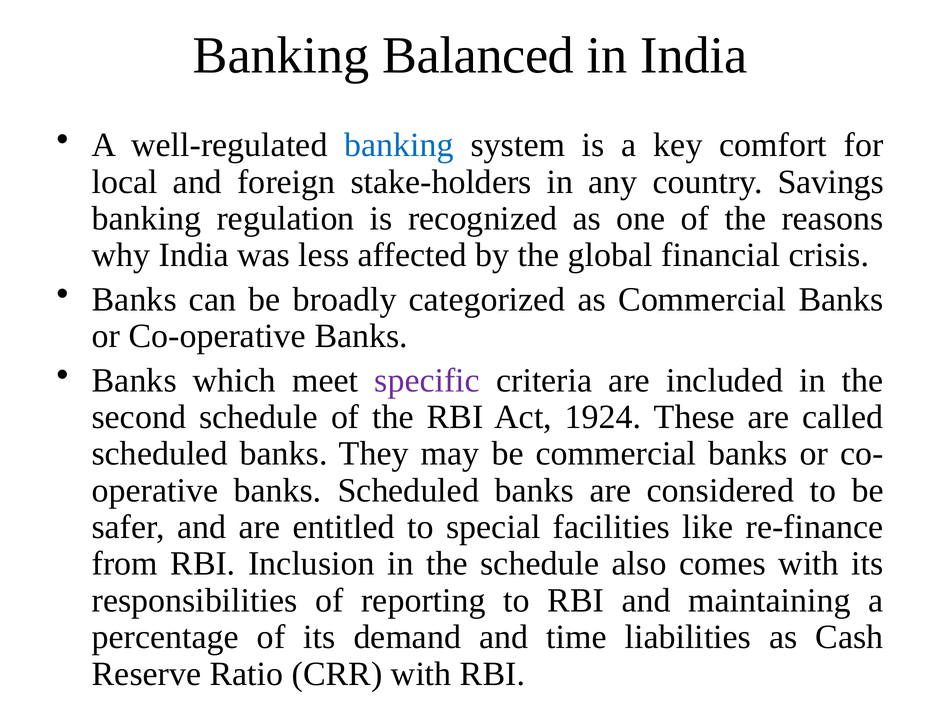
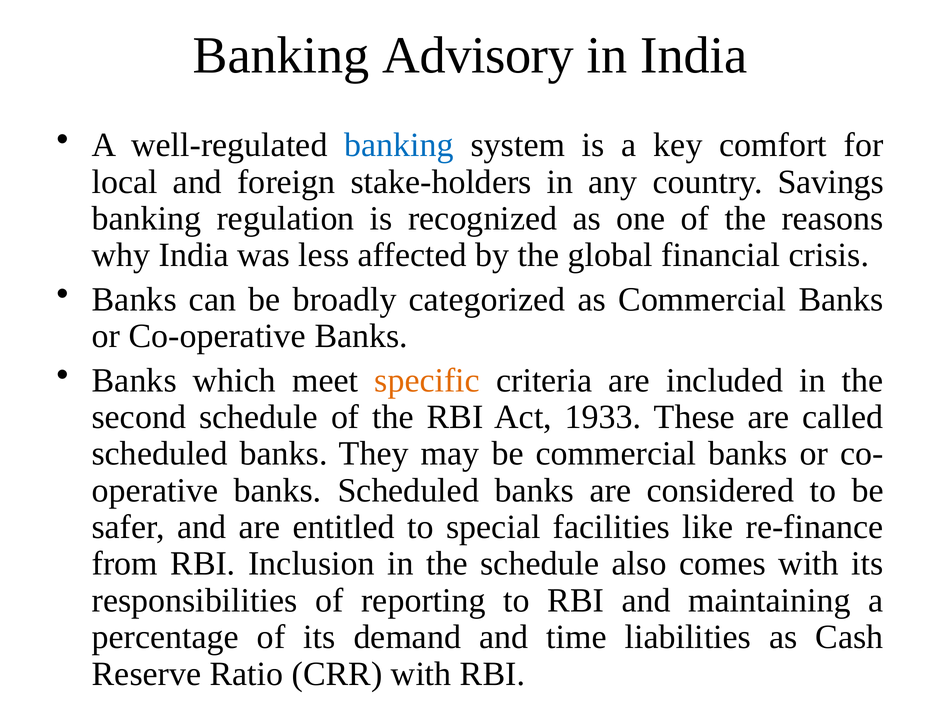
Balanced: Balanced -> Advisory
specific colour: purple -> orange
1924: 1924 -> 1933
